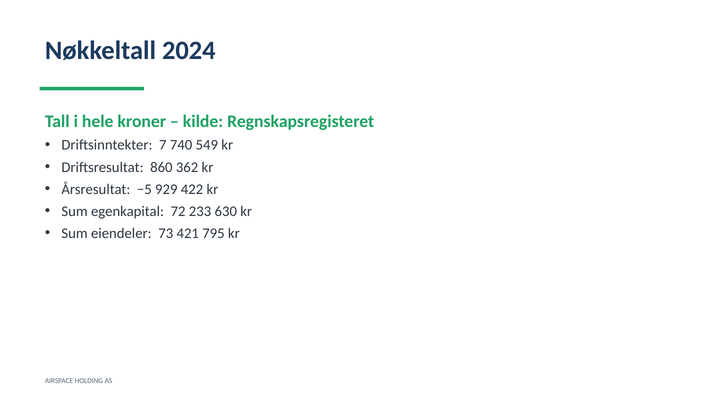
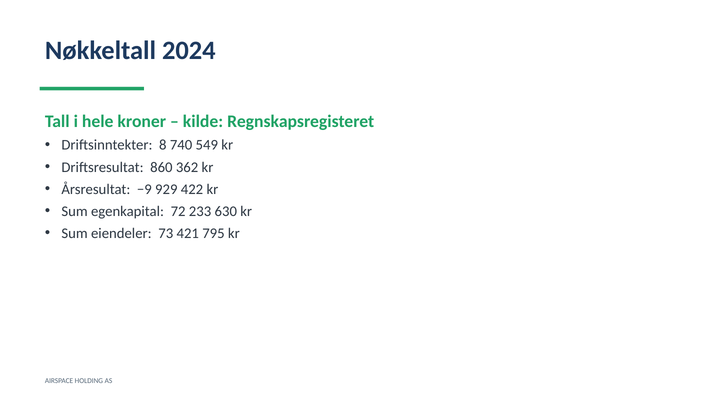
7: 7 -> 8
−5: −5 -> −9
